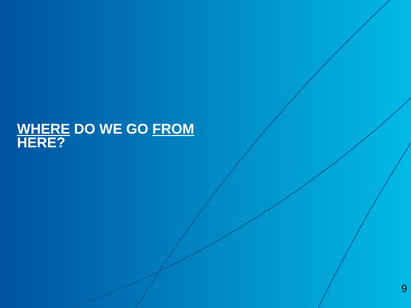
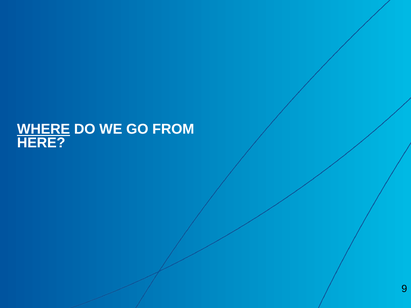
FROM underline: present -> none
